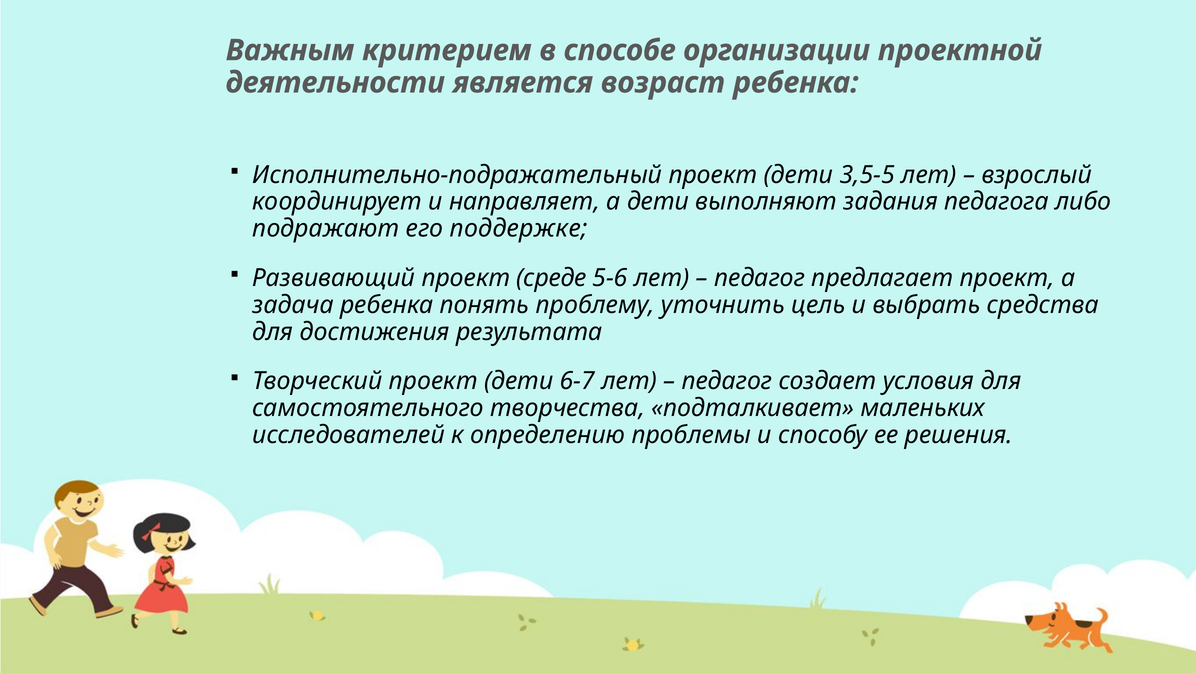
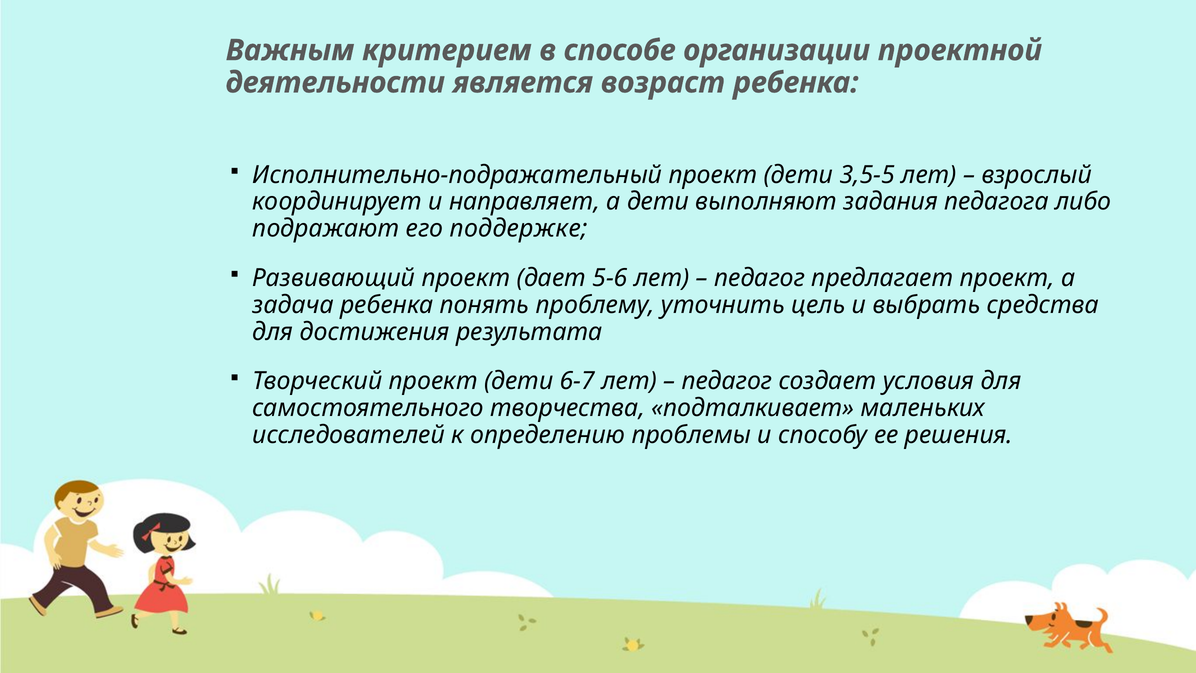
среде: среде -> дает
